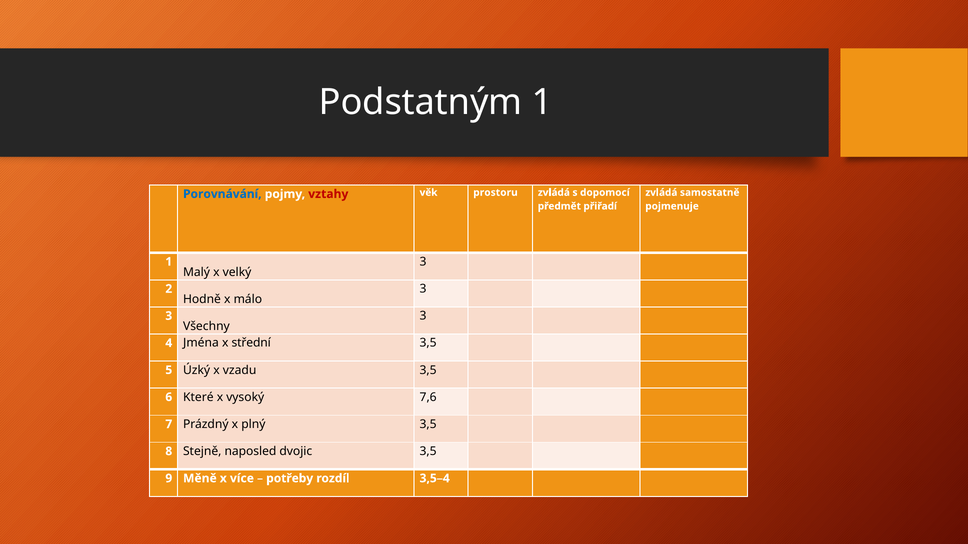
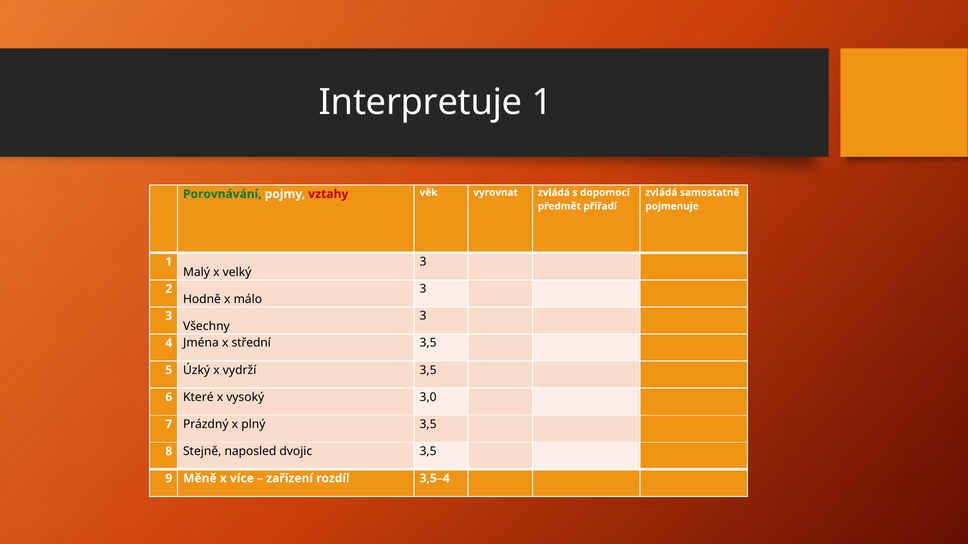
Podstatným: Podstatným -> Interpretuje
Porovnávání colour: blue -> green
prostoru: prostoru -> vyrovnat
vzadu: vzadu -> vydrží
7,6: 7,6 -> 3,0
potřeby: potřeby -> zařízení
